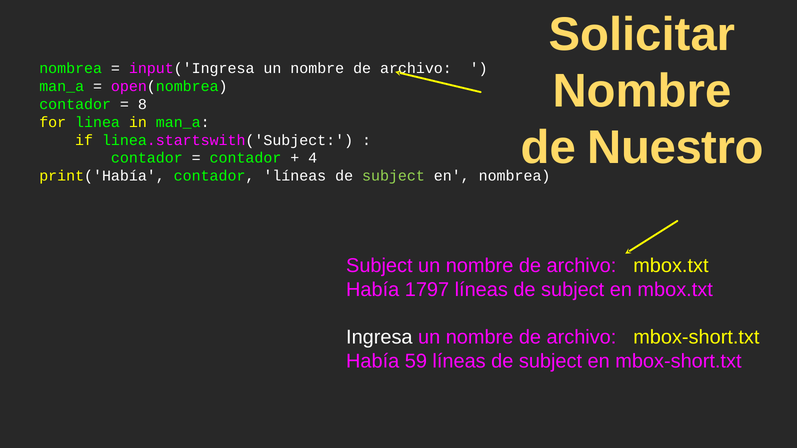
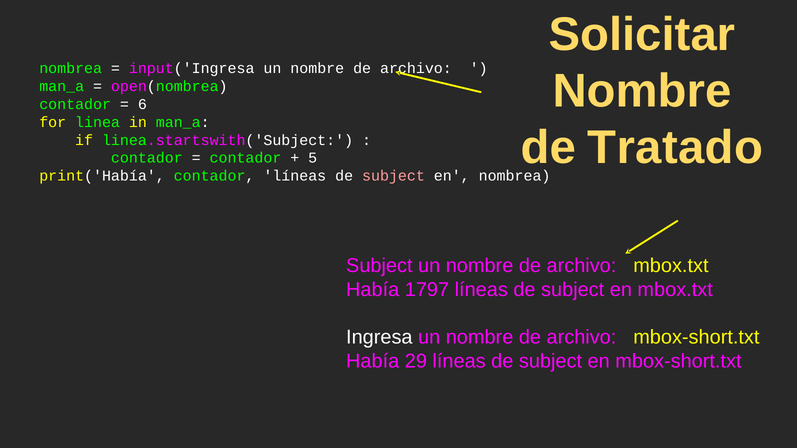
8: 8 -> 6
Nuestro: Nuestro -> Tratado
4: 4 -> 5
subject at (393, 176) colour: light green -> pink
59: 59 -> 29
